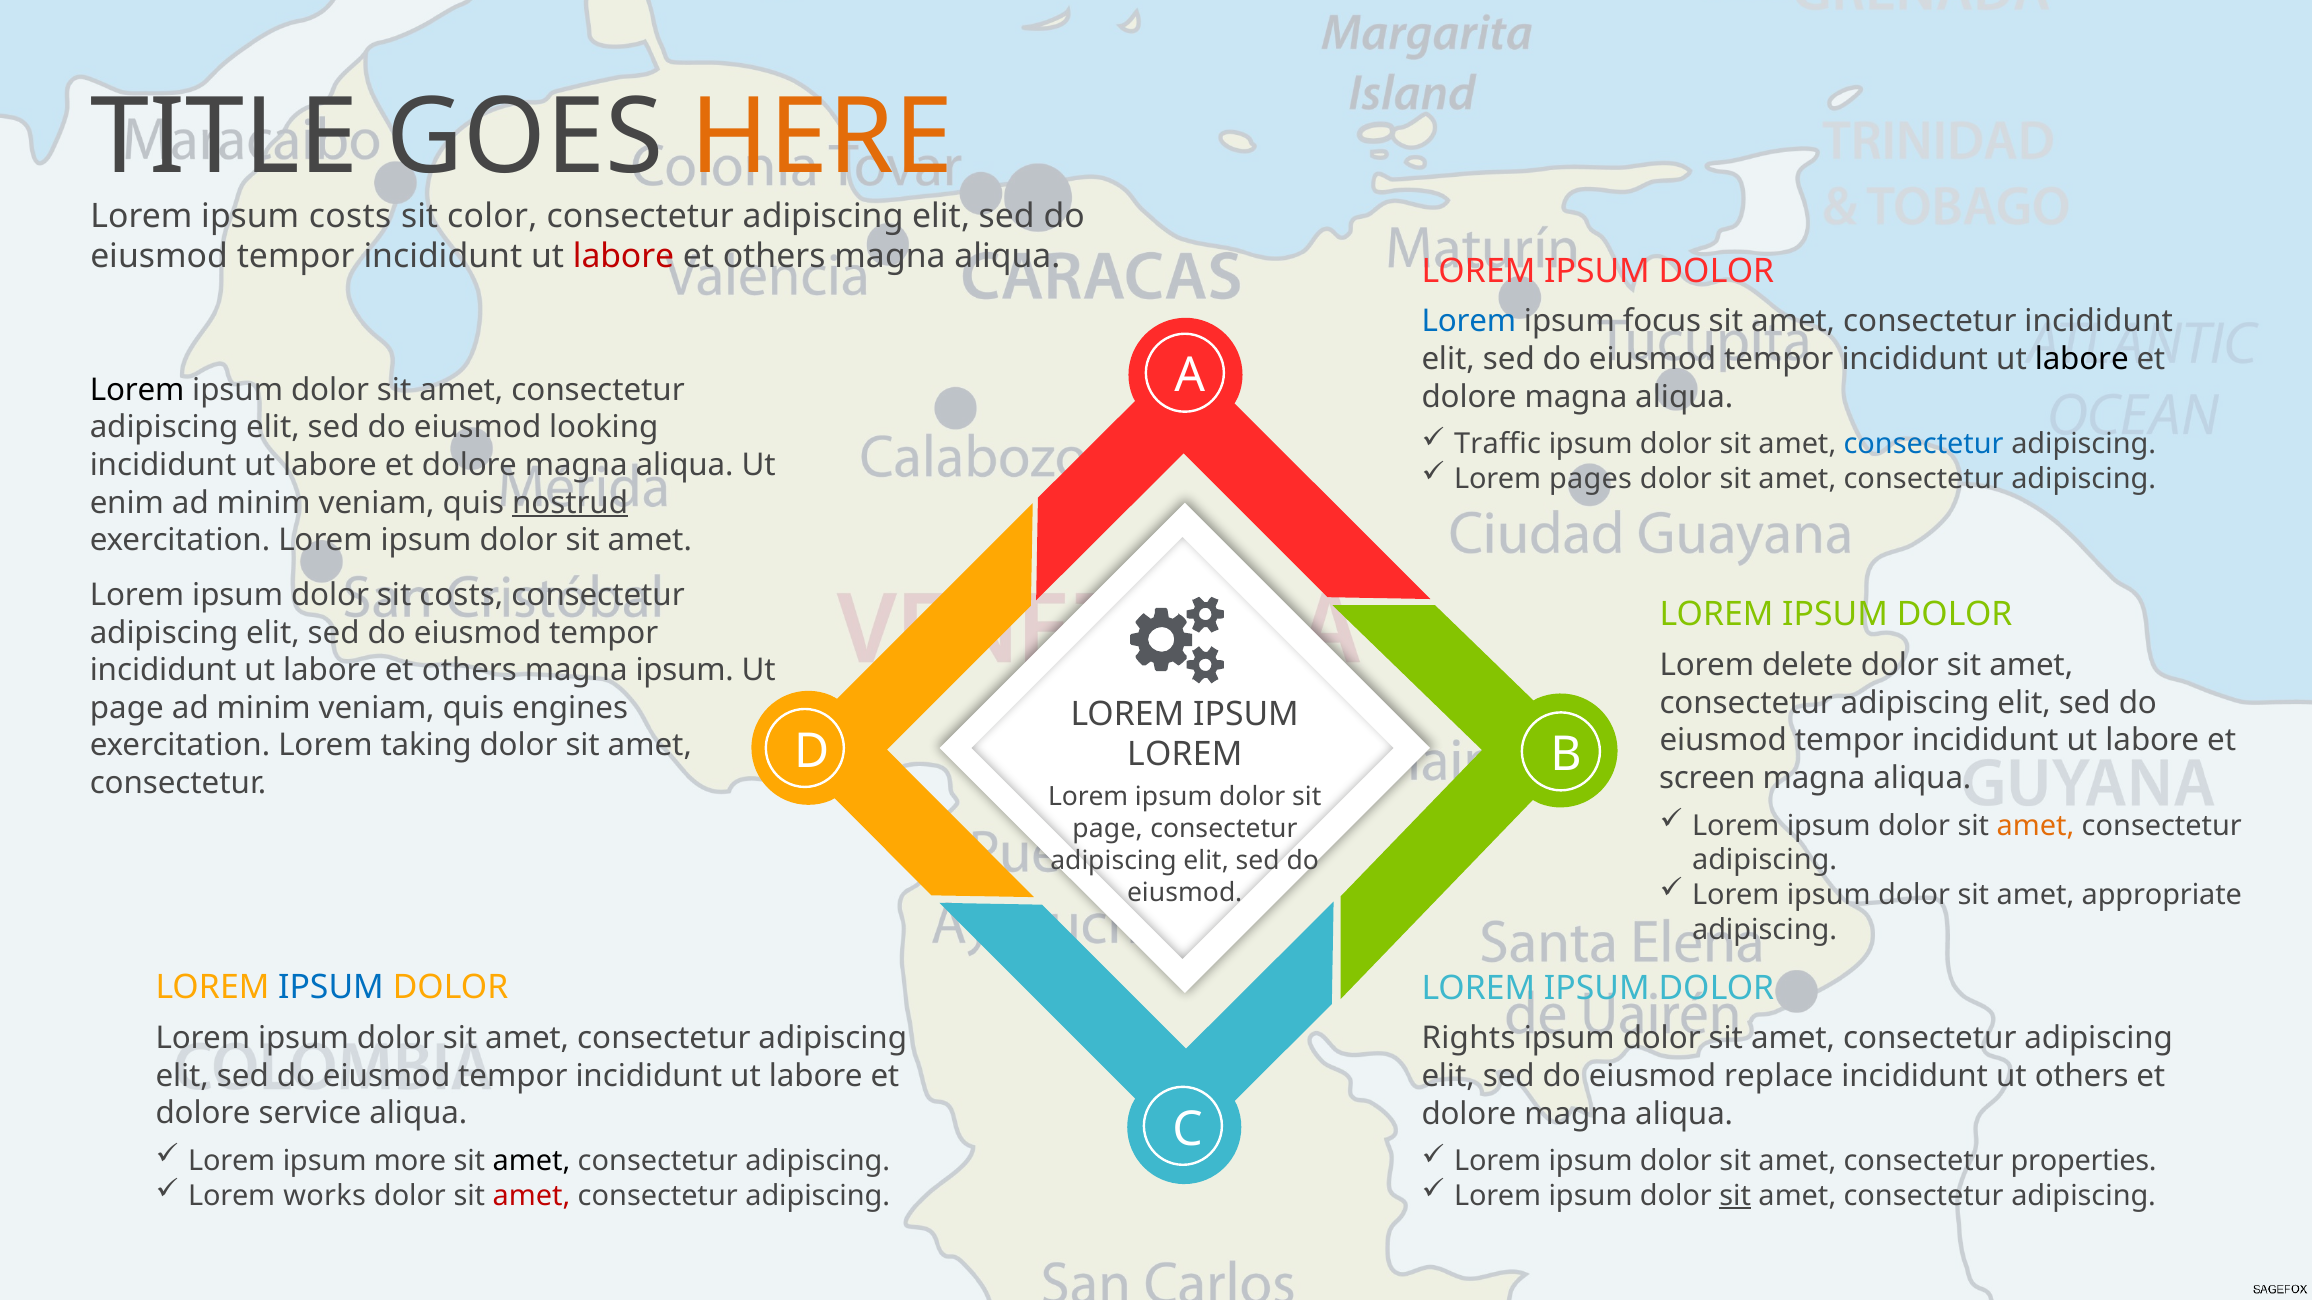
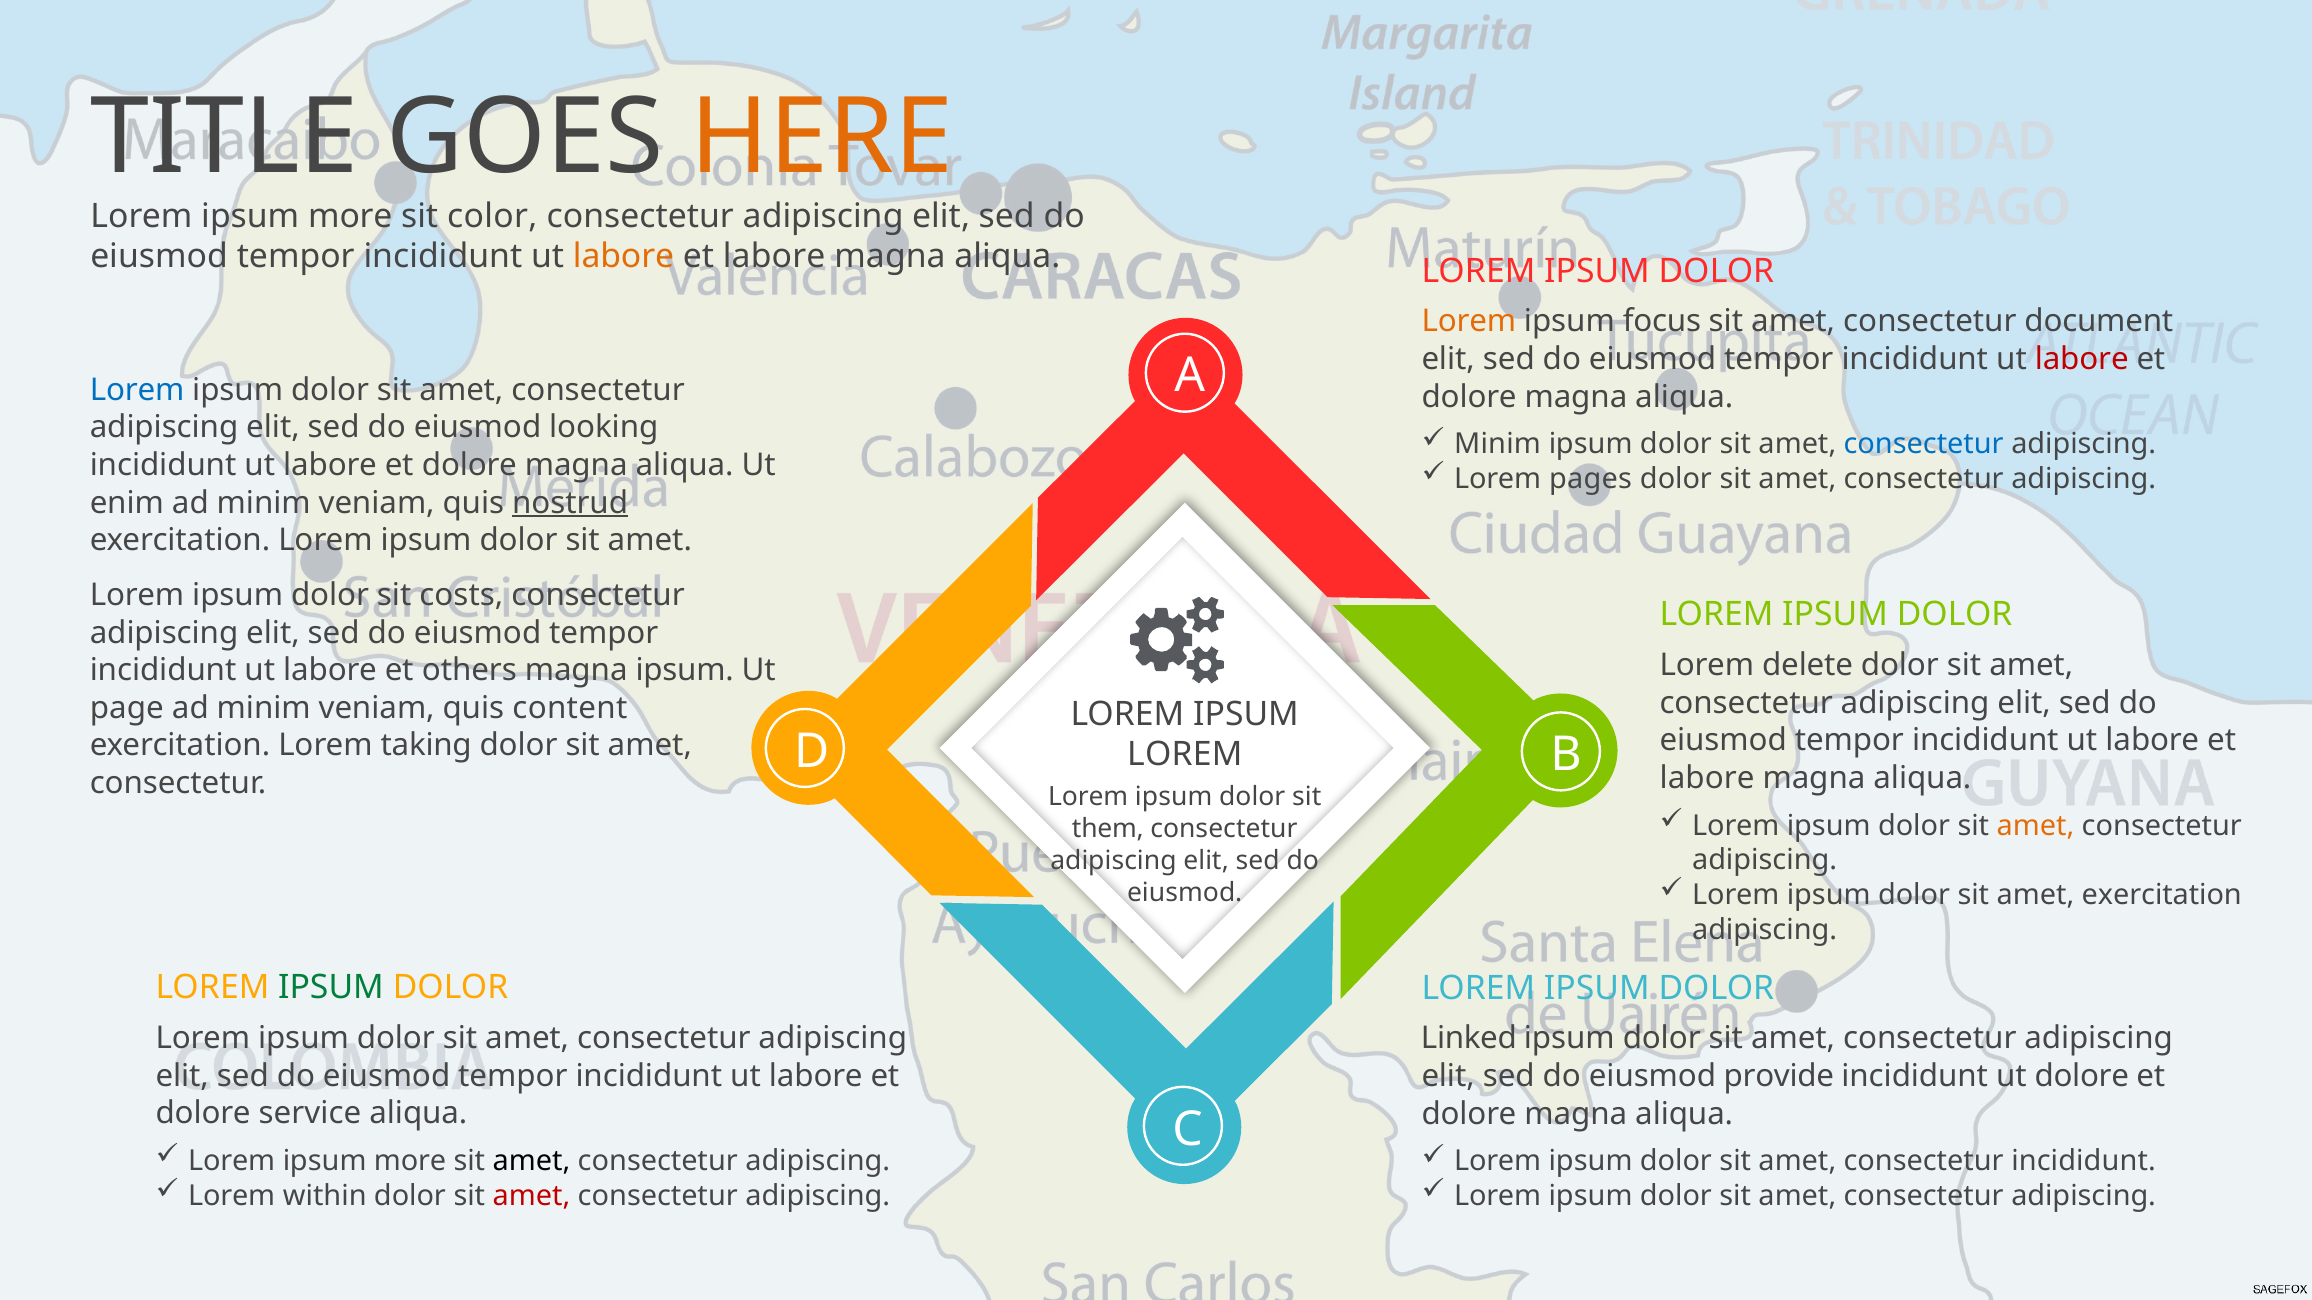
costs at (350, 216): costs -> more
labore at (624, 256) colour: red -> orange
others at (774, 256): others -> labore
Lorem at (1469, 322) colour: blue -> orange
consectetur incididunt: incididunt -> document
labore at (2082, 359) colour: black -> red
Lorem at (137, 390) colour: black -> blue
Traffic at (1498, 444): Traffic -> Minim
engines: engines -> content
screen at (1707, 778): screen -> labore
page at (1108, 829): page -> them
amet appropriate: appropriate -> exercitation
IPSUM at (331, 988) colour: blue -> green
Rights: Rights -> Linked
replace: replace -> provide
ut others: others -> dolore
consectetur properties: properties -> incididunt
works: works -> within
sit at (1735, 1196) underline: present -> none
